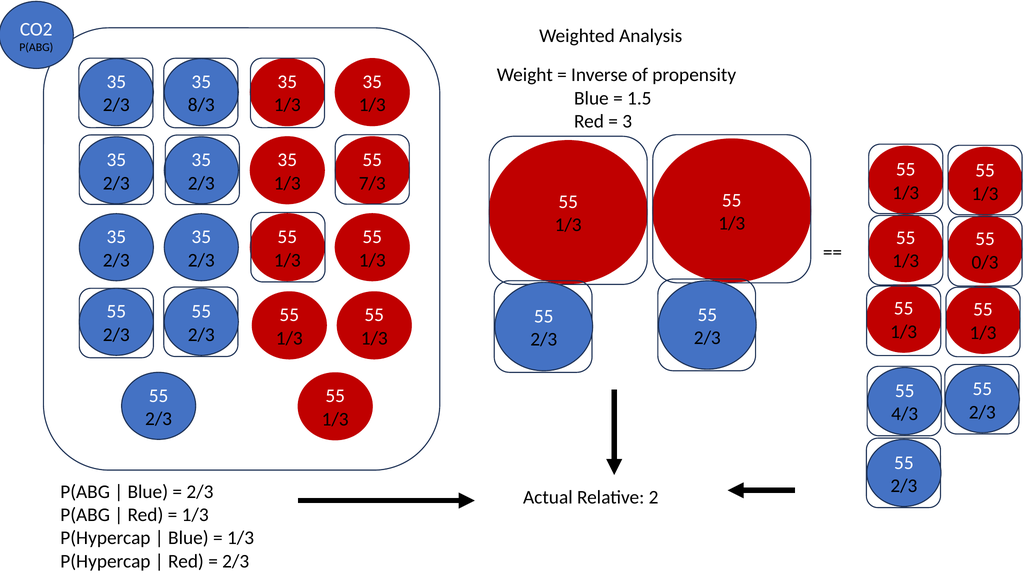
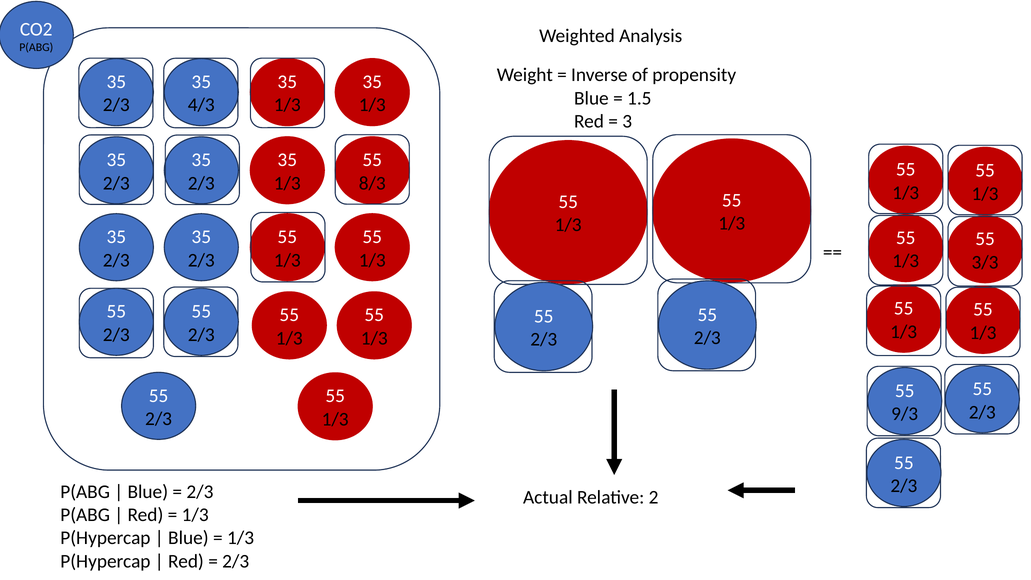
8/3: 8/3 -> 4/3
7/3: 7/3 -> 8/3
0/3: 0/3 -> 3/3
4/3: 4/3 -> 9/3
